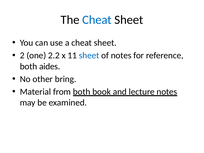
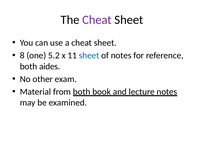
Cheat at (97, 20) colour: blue -> purple
2: 2 -> 8
2.2: 2.2 -> 5.2
bring: bring -> exam
